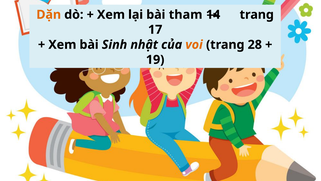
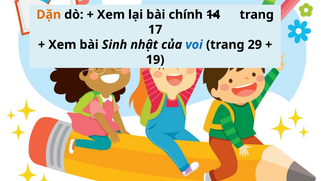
tham: tham -> chính
voi colour: orange -> blue
28: 28 -> 29
